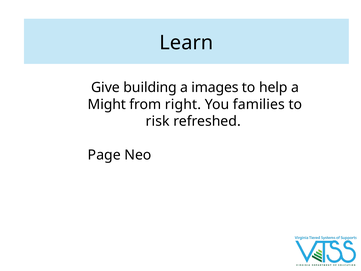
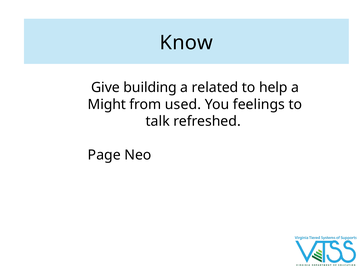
Learn: Learn -> Know
images: images -> related
right: right -> used
families: families -> feelings
risk: risk -> talk
